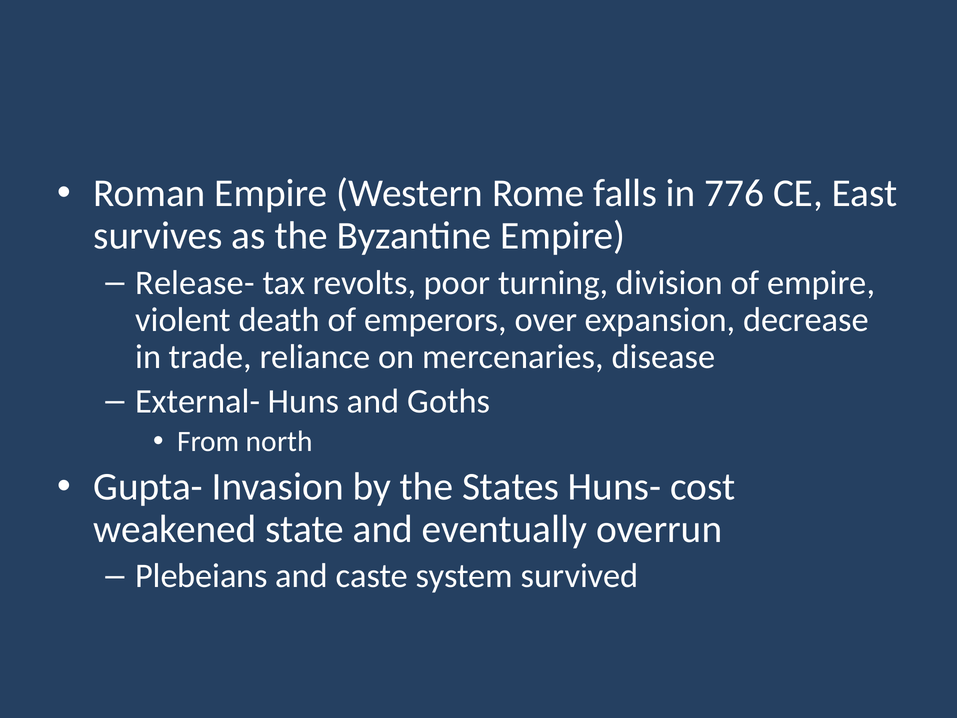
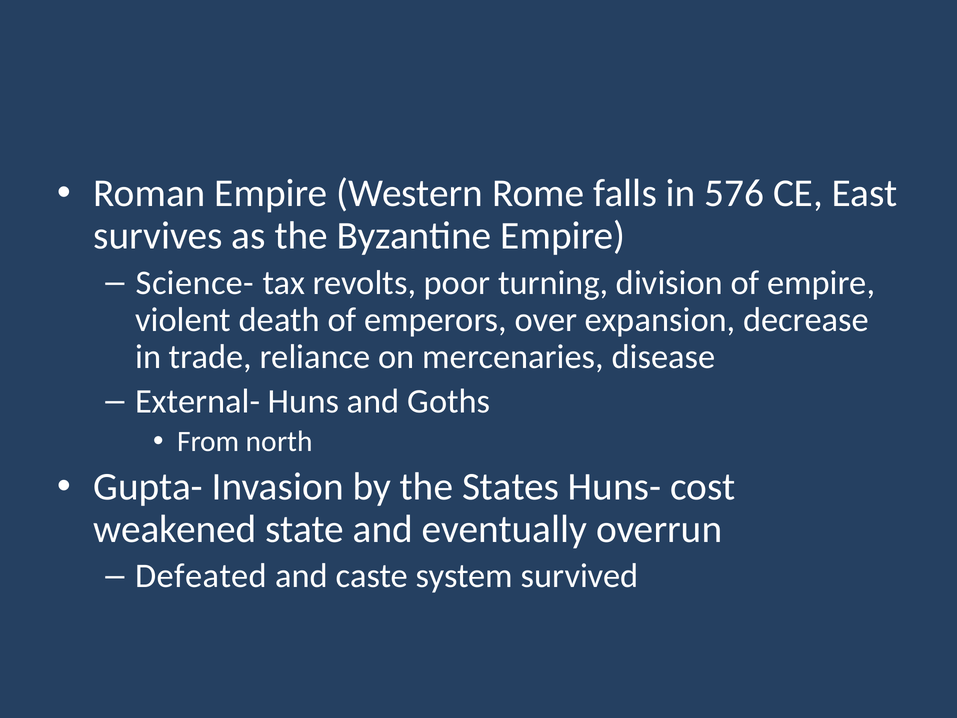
776: 776 -> 576
Release-: Release- -> Science-
Plebeians: Plebeians -> Defeated
